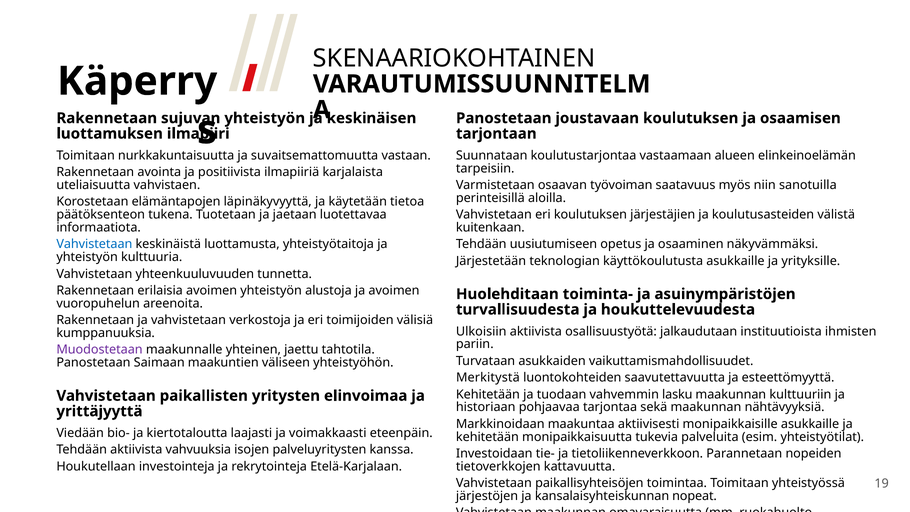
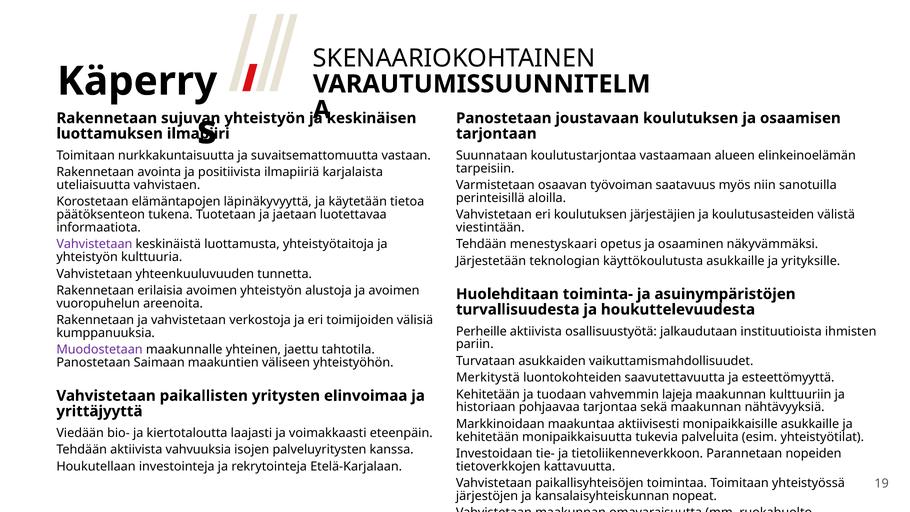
kuitenkaan: kuitenkaan -> viestintään
Vahvistetaan at (94, 244) colour: blue -> purple
uusiutumiseen: uusiutumiseen -> menestyskaari
Ulkoisiin: Ulkoisiin -> Perheille
lasku: lasku -> lajeja
